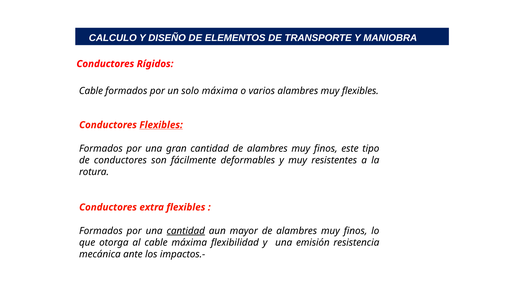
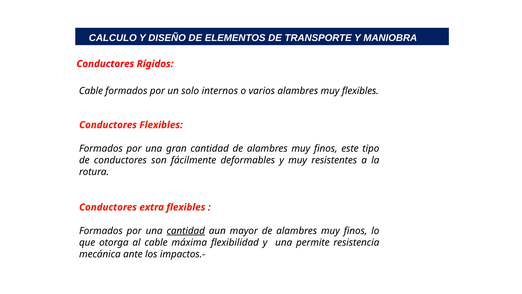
solo máxima: máxima -> internos
Flexibles at (161, 125) underline: present -> none
emisión: emisión -> permite
